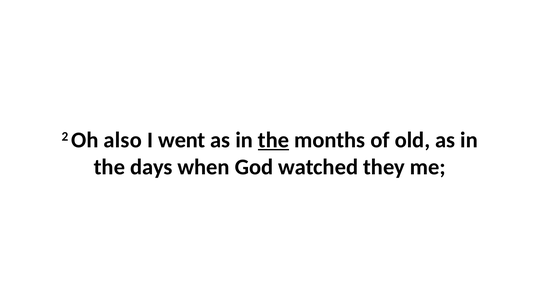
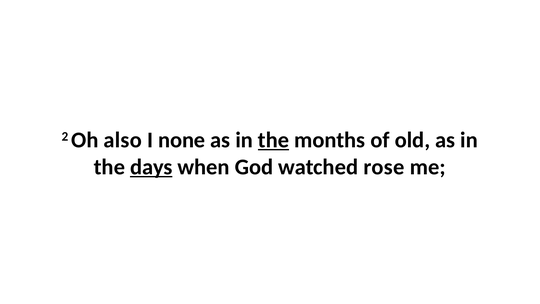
went: went -> none
days underline: none -> present
they: they -> rose
